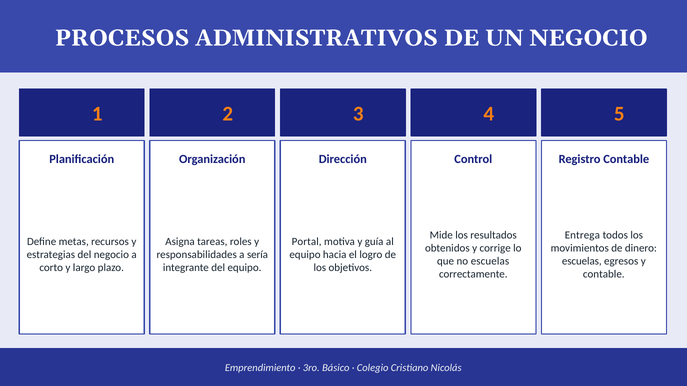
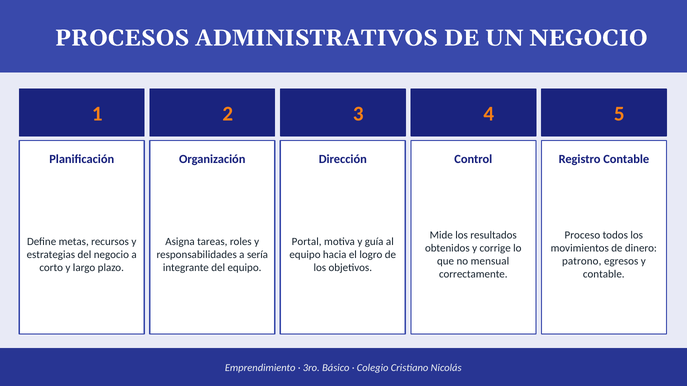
Entrega: Entrega -> Proceso
no escuelas: escuelas -> mensual
escuelas at (582, 262): escuelas -> patrono
